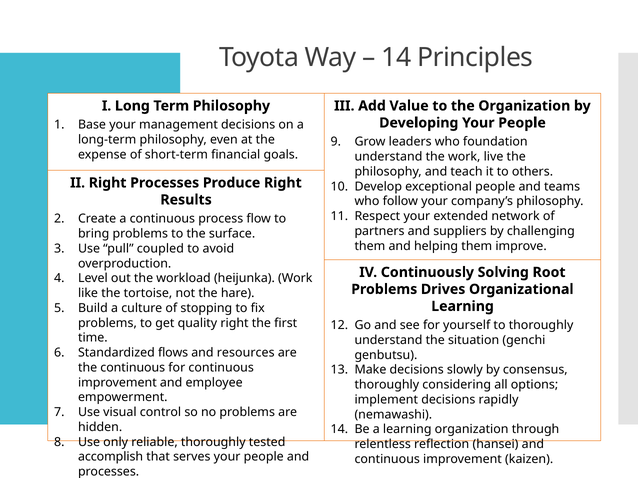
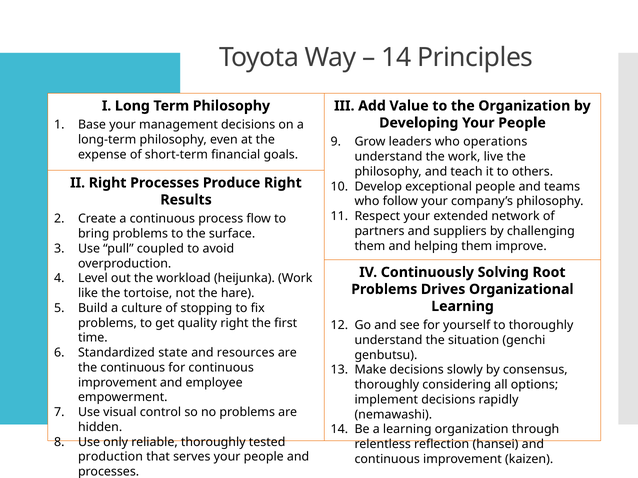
foundation: foundation -> operations
flows: flows -> state
accomplish: accomplish -> production
